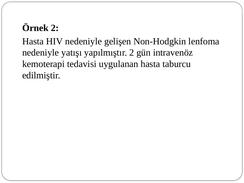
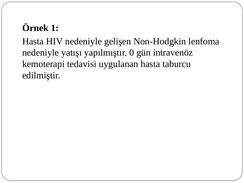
Örnek 2: 2 -> 1
yapılmıştır 2: 2 -> 0
